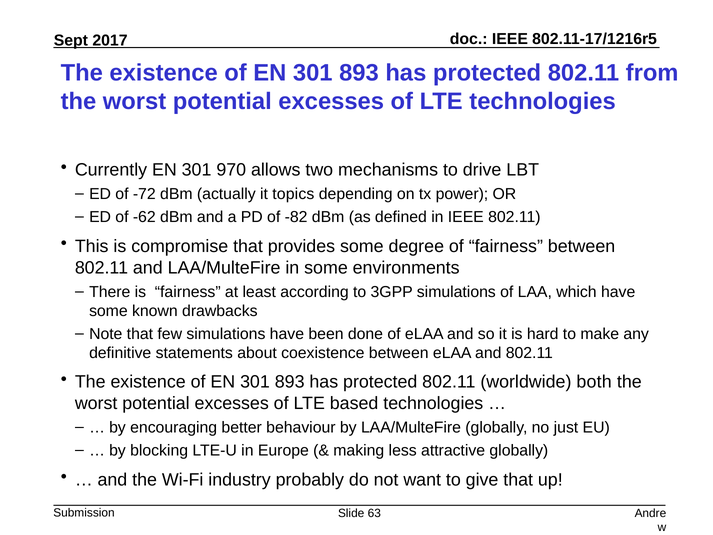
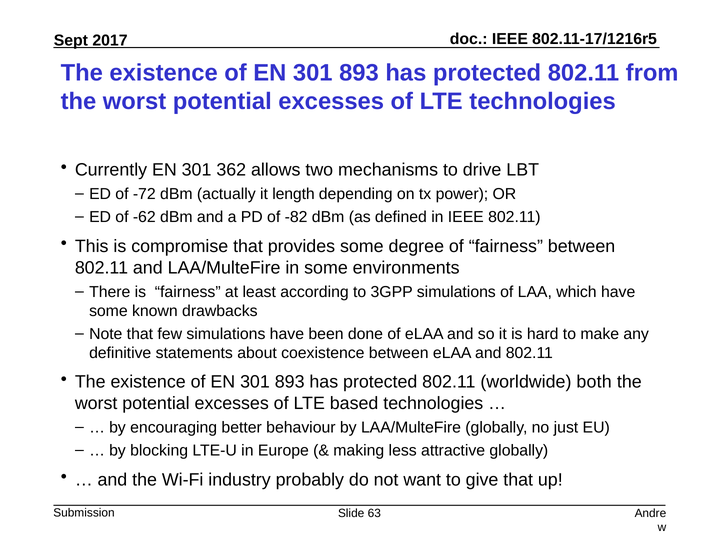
970: 970 -> 362
topics: topics -> length
